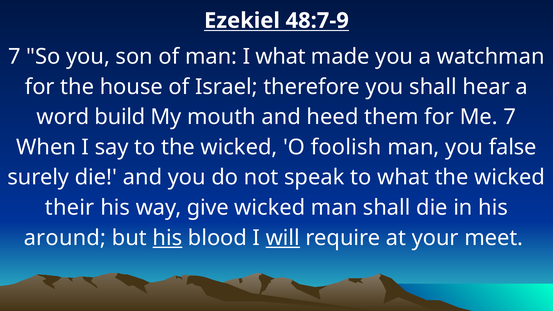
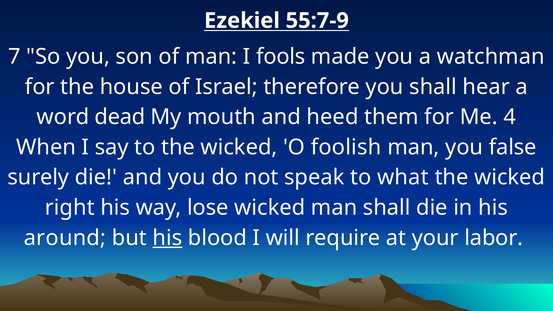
48:7-9: 48:7-9 -> 55:7-9
I what: what -> fools
build: build -> dead
Me 7: 7 -> 4
their: their -> right
give: give -> lose
will underline: present -> none
meet: meet -> labor
